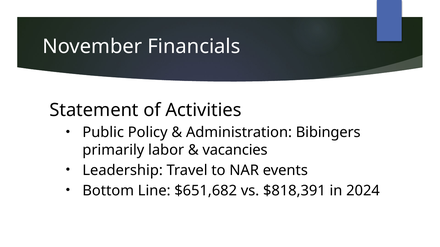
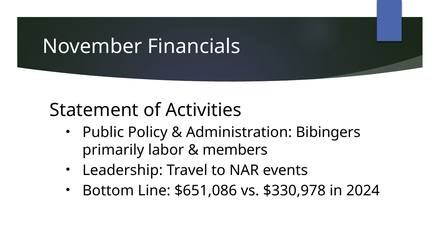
vacancies: vacancies -> members
$651,682: $651,682 -> $651,086
$818,391: $818,391 -> $330,978
